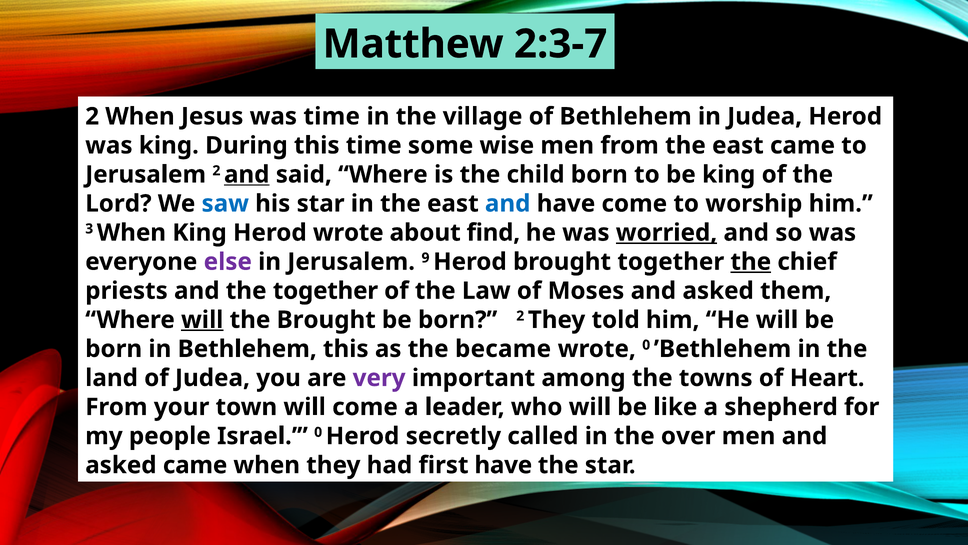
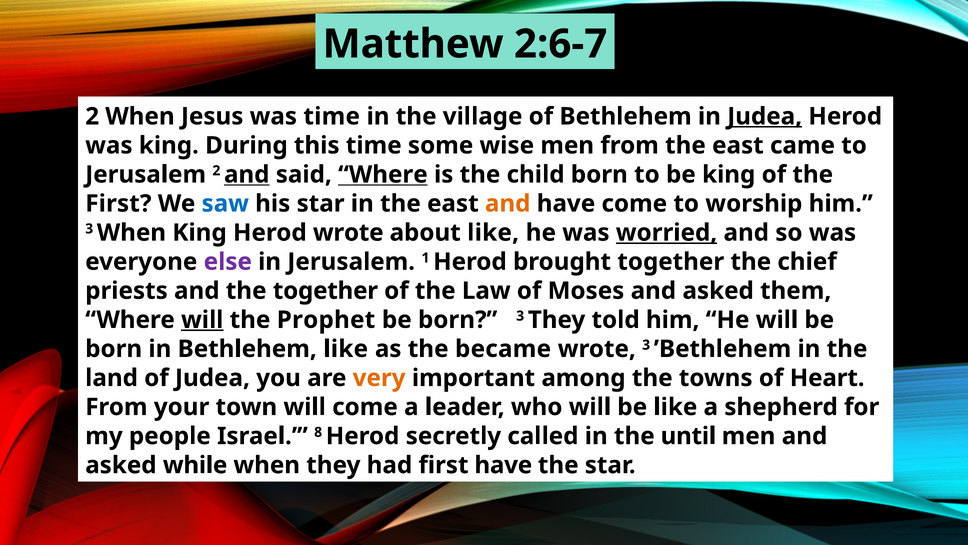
2:3-7: 2:3-7 -> 2:6-7
Judea at (765, 116) underline: none -> present
Where at (383, 174) underline: none -> present
Lord at (118, 203): Lord -> First
and at (508, 203) colour: blue -> orange
about find: find -> like
9: 9 -> 1
the at (751, 262) underline: present -> none
the Brought: Brought -> Prophet
born 2: 2 -> 3
Bethlehem this: this -> like
wrote 0: 0 -> 3
very colour: purple -> orange
Israel 0: 0 -> 8
over: over -> until
asked came: came -> while
